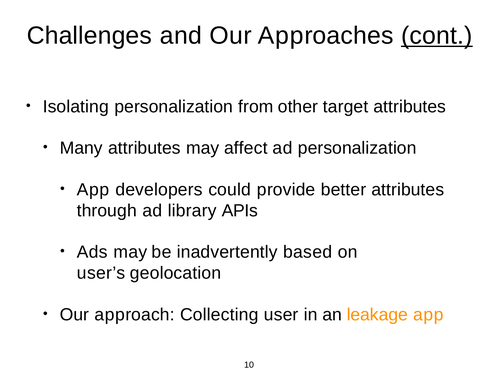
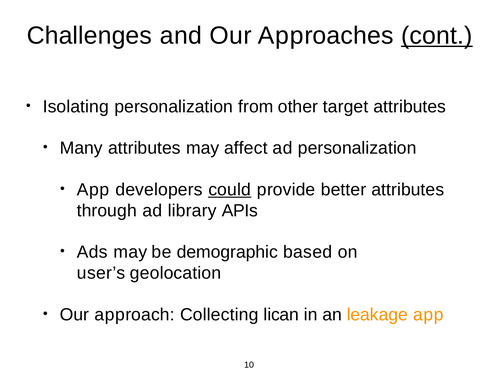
could underline: none -> present
inadvertently: inadvertently -> demographic
user: user -> lican
